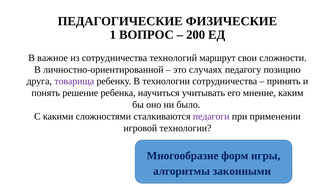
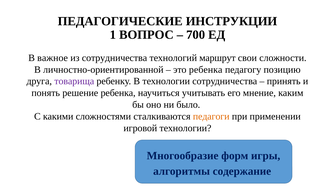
ФИЗИЧЕСКИЕ: ФИЗИЧЕСКИЕ -> ИНСТРУКЦИИ
200: 200 -> 700
это случаях: случаях -> ребенка
педагоги colour: purple -> orange
законными: законными -> содержание
